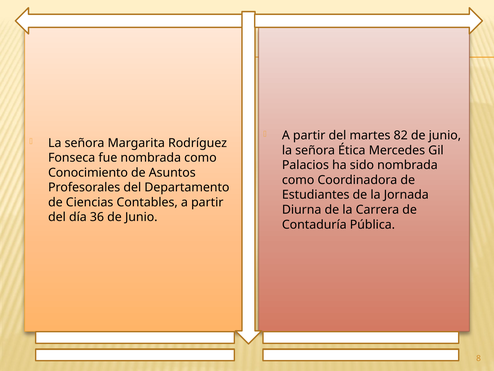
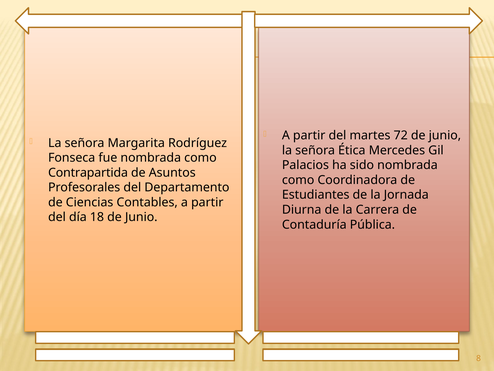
82: 82 -> 72
Conocimiento: Conocimiento -> Contrapartida
36: 36 -> 18
